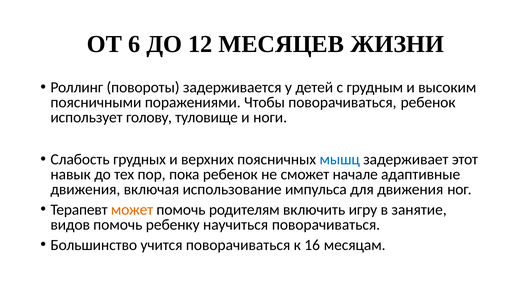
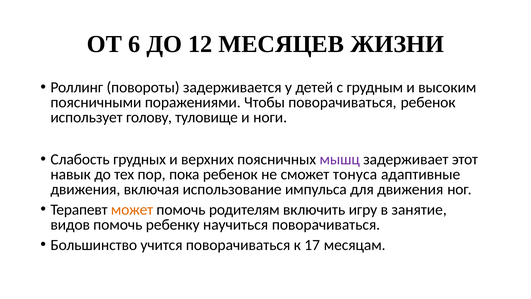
мышц colour: blue -> purple
начале: начале -> тонуса
16: 16 -> 17
